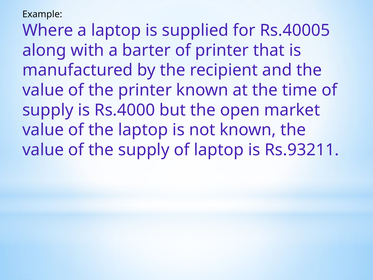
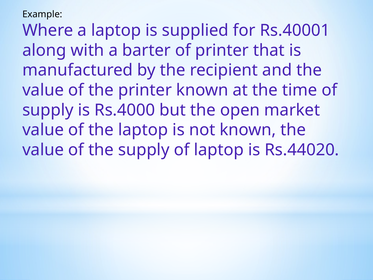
Rs.40005: Rs.40005 -> Rs.40001
Rs.93211: Rs.93211 -> Rs.44020
